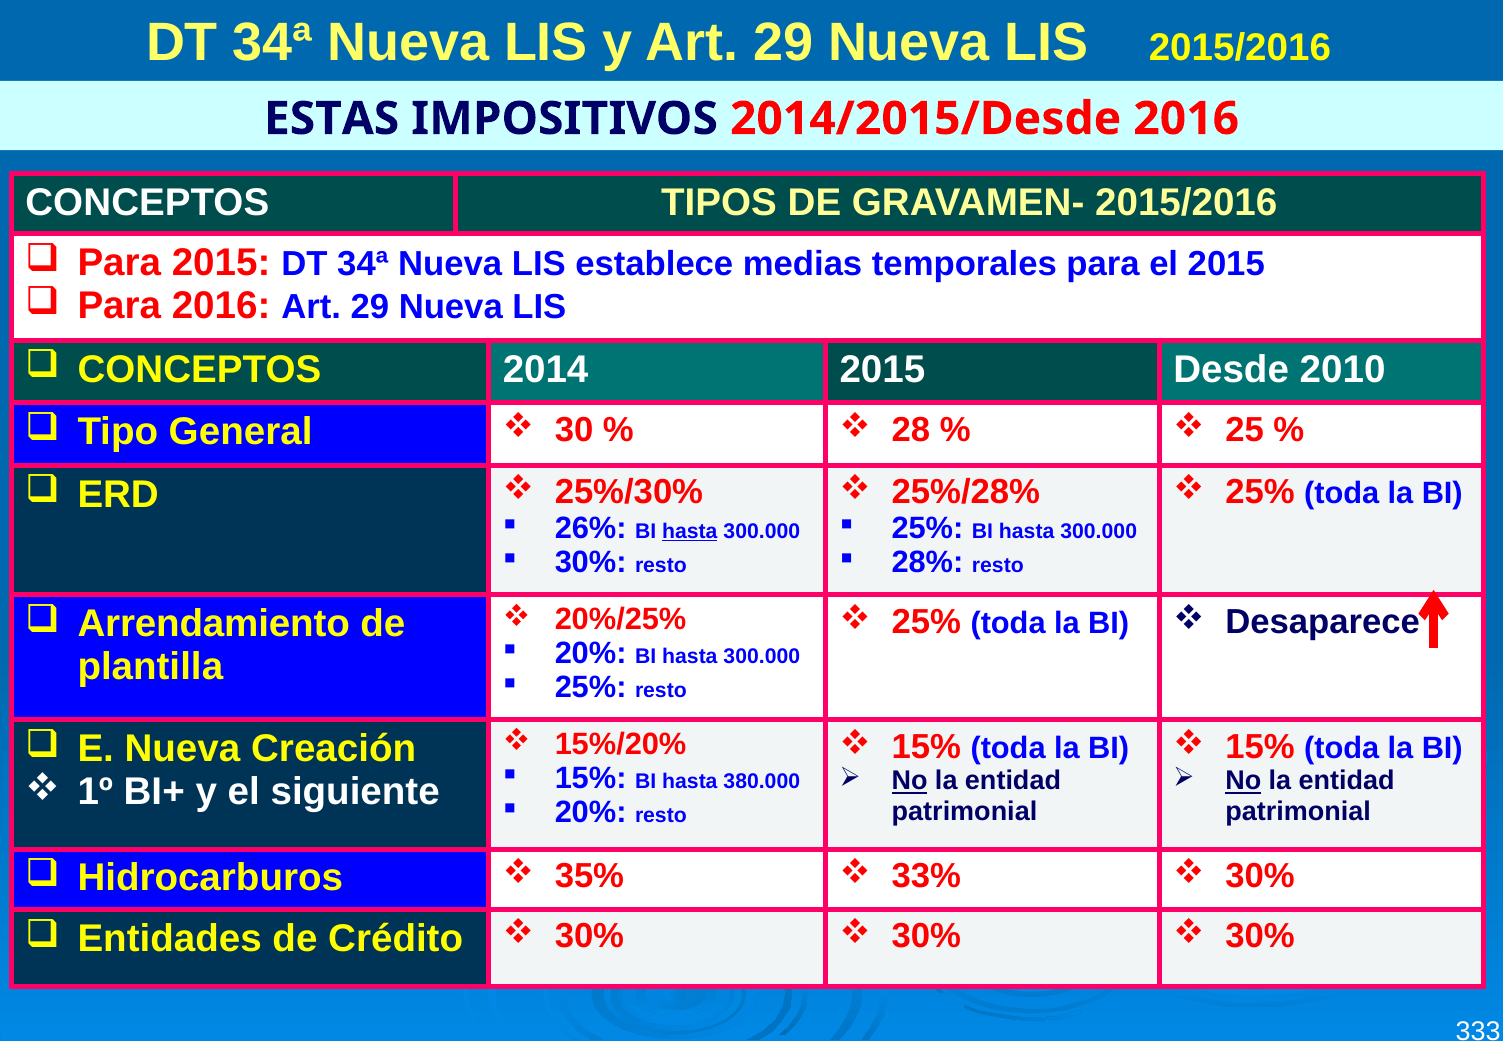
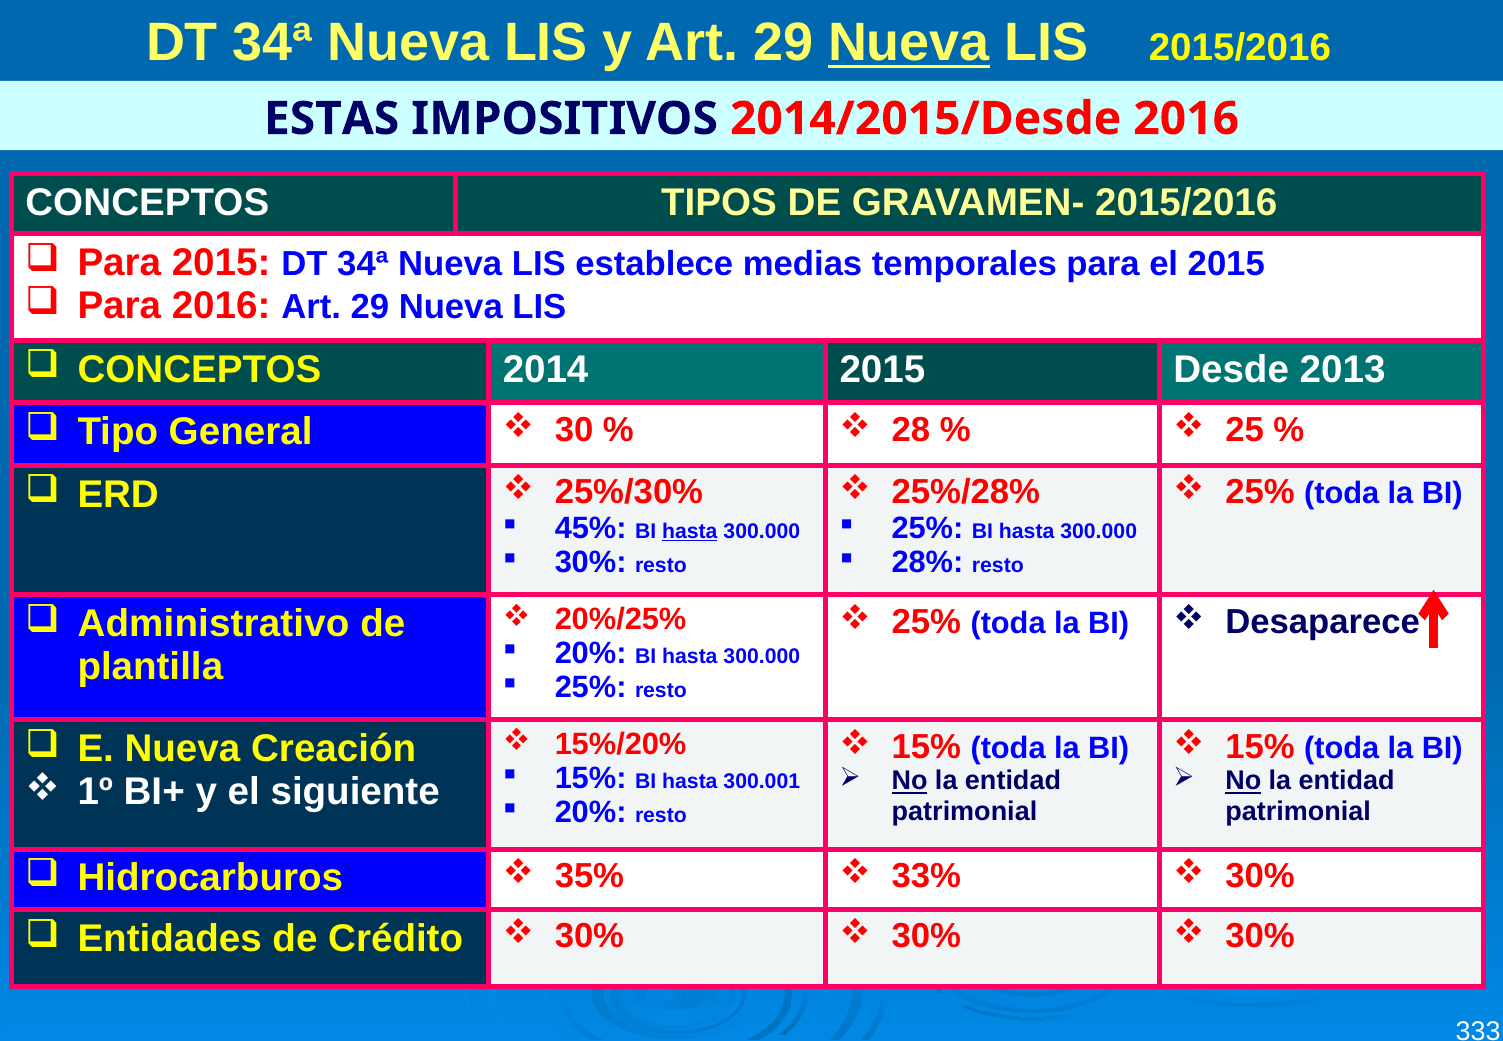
Nueva at (909, 43) underline: none -> present
2010: 2010 -> 2013
26%: 26% -> 45%
Arrendamiento: Arrendamiento -> Administrativo
380.000: 380.000 -> 300.001
